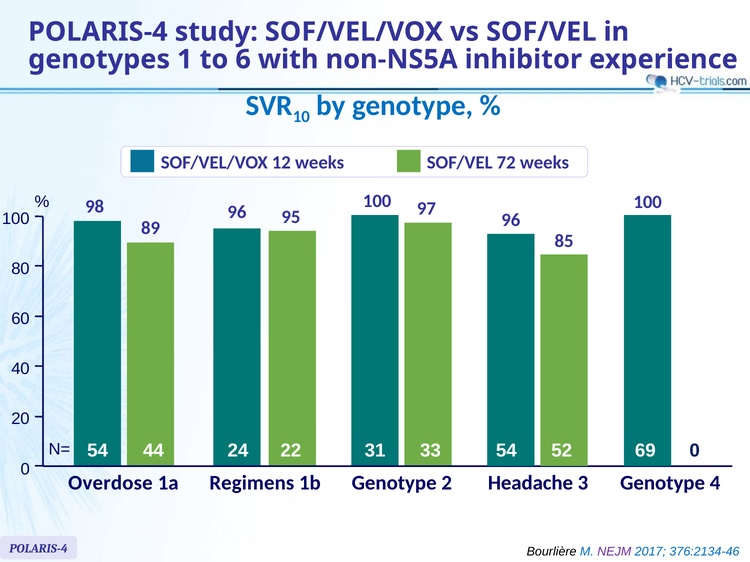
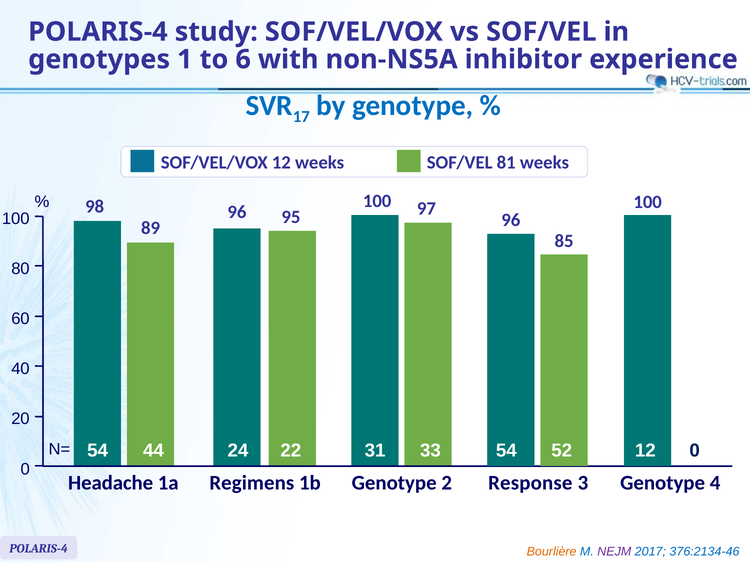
10: 10 -> 17
72: 72 -> 81
54 69: 69 -> 12
Overdose: Overdose -> Headache
Headache: Headache -> Response
Bourlière colour: black -> orange
